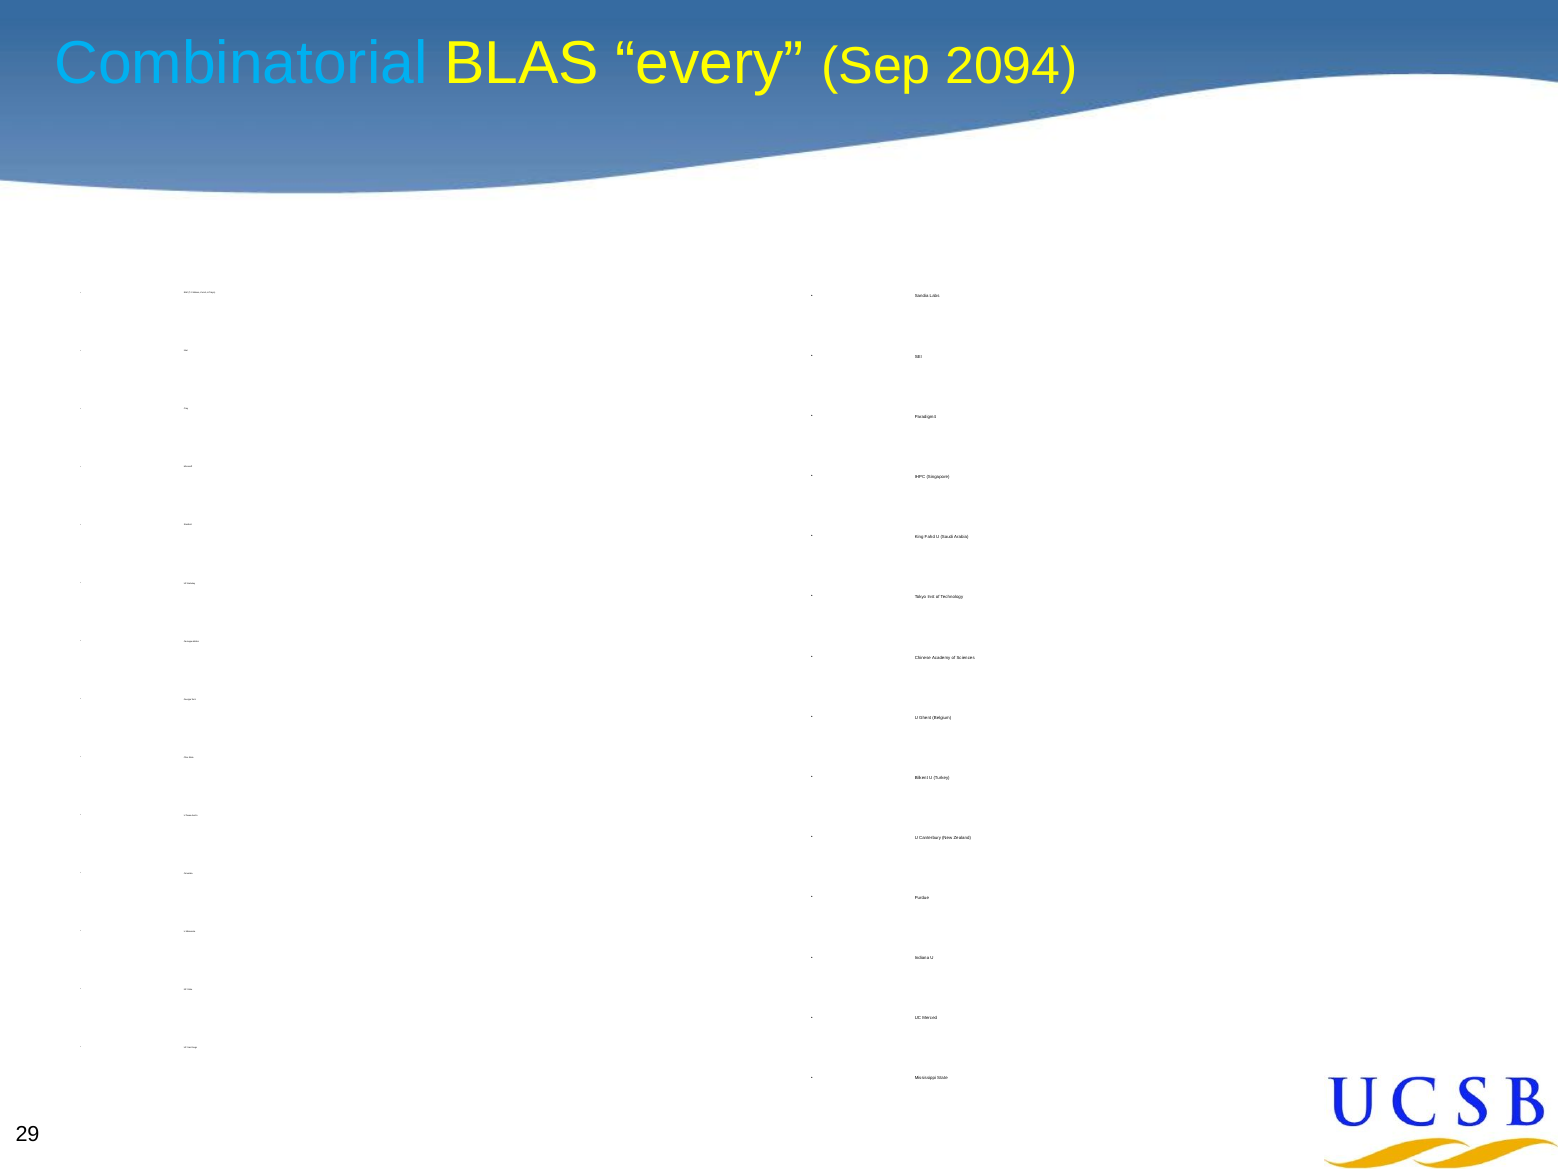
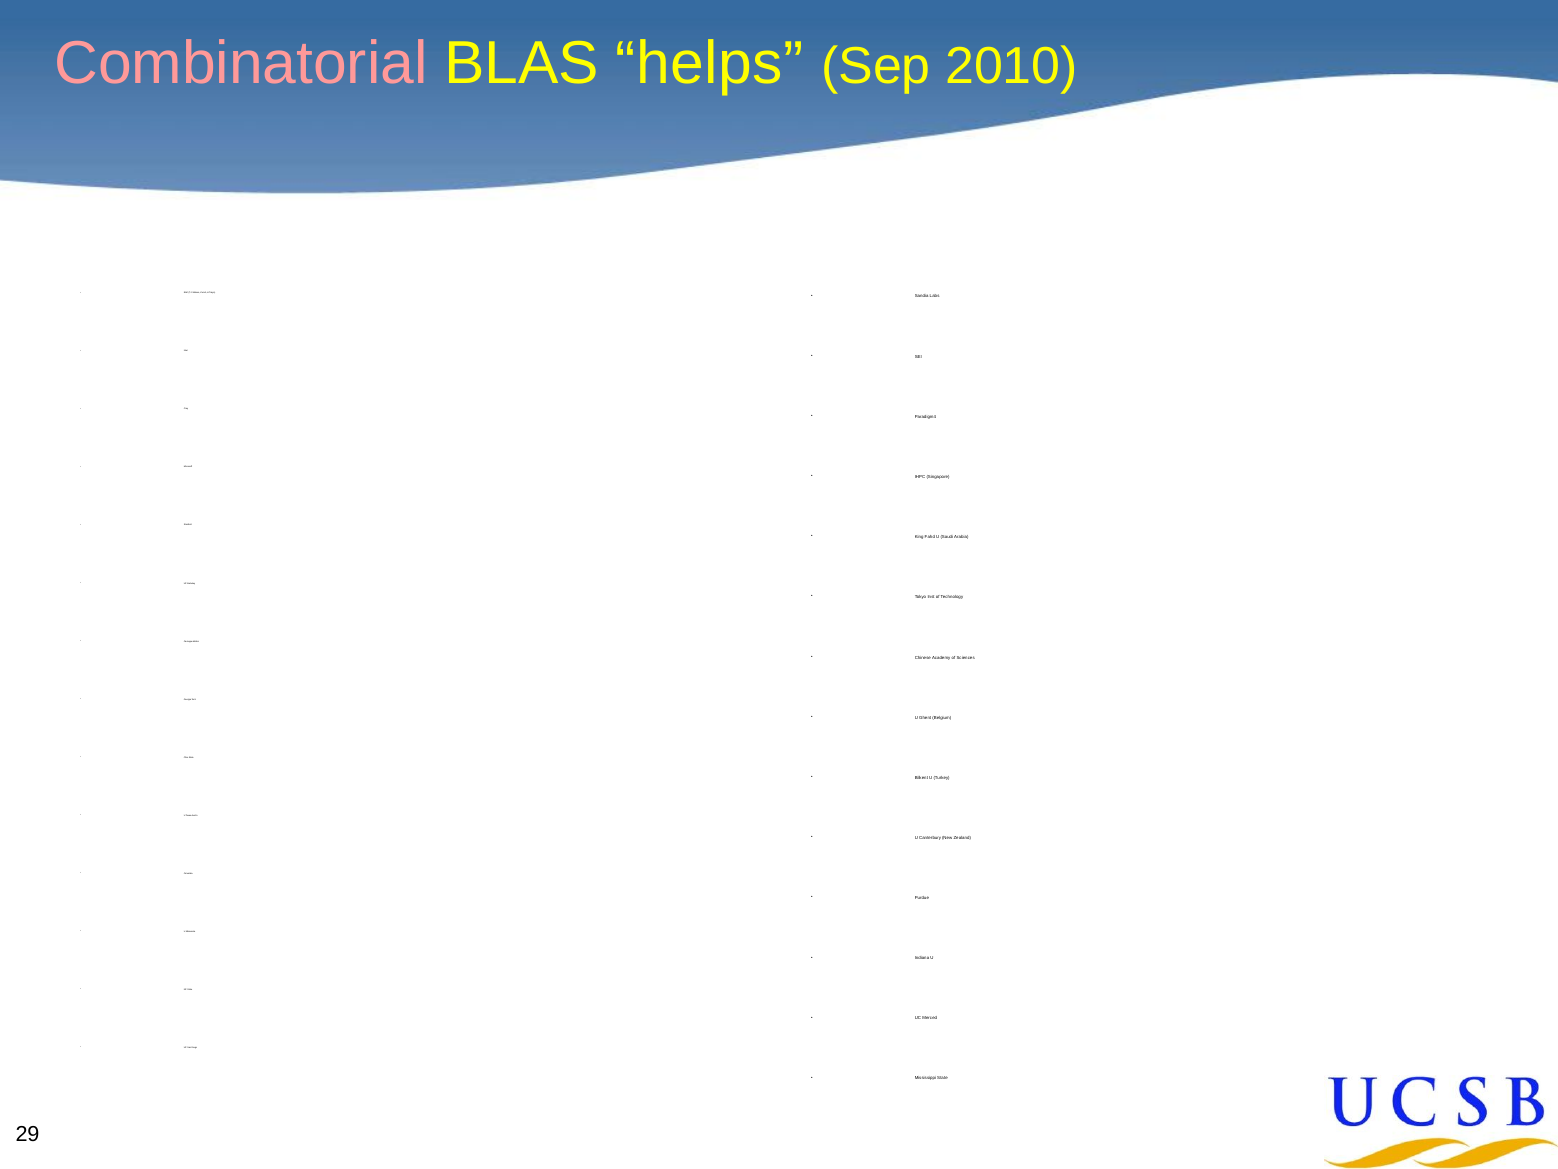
Combinatorial colour: light blue -> pink
every: every -> helps
2094: 2094 -> 2010
